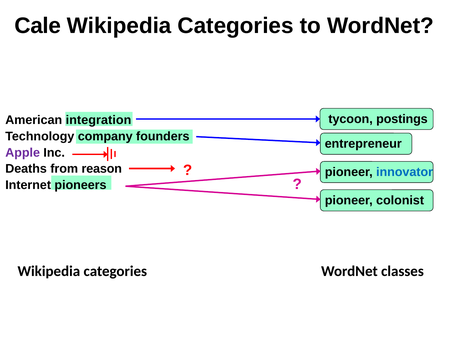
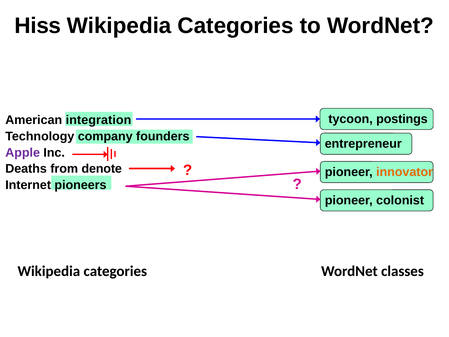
Cale: Cale -> Hiss
reason: reason -> denote
innovator colour: blue -> orange
